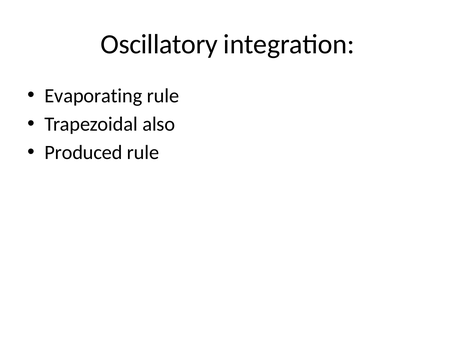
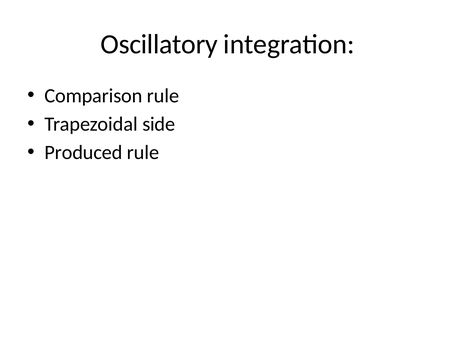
Evaporating: Evaporating -> Comparison
also: also -> side
